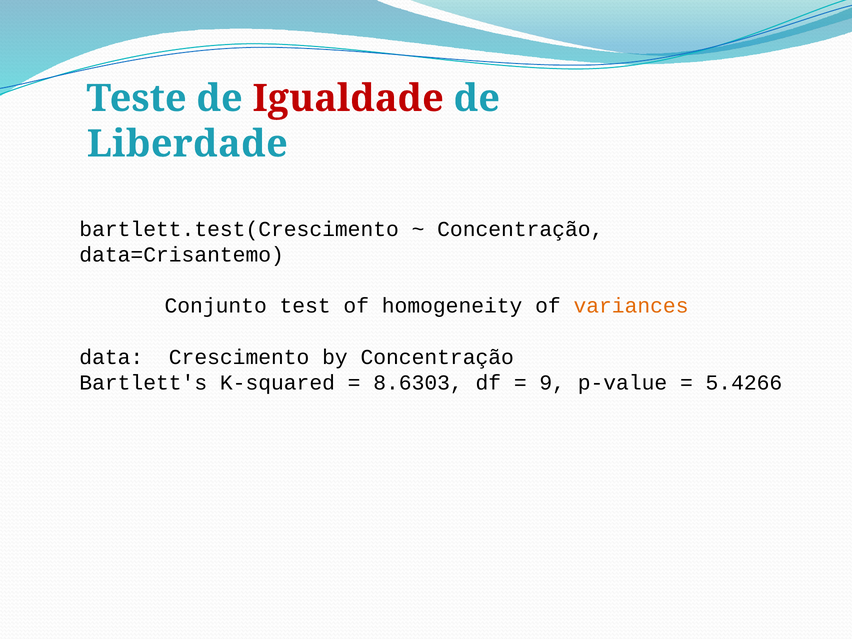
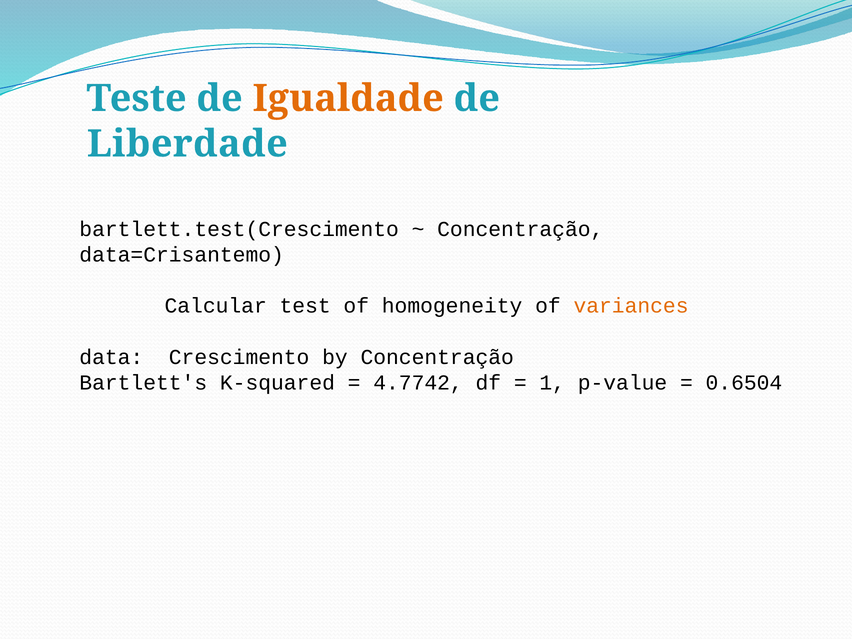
Igualdade colour: red -> orange
Conjunto: Conjunto -> Calcular
8.6303: 8.6303 -> 4.7742
9: 9 -> 1
5.4266: 5.4266 -> 0.6504
